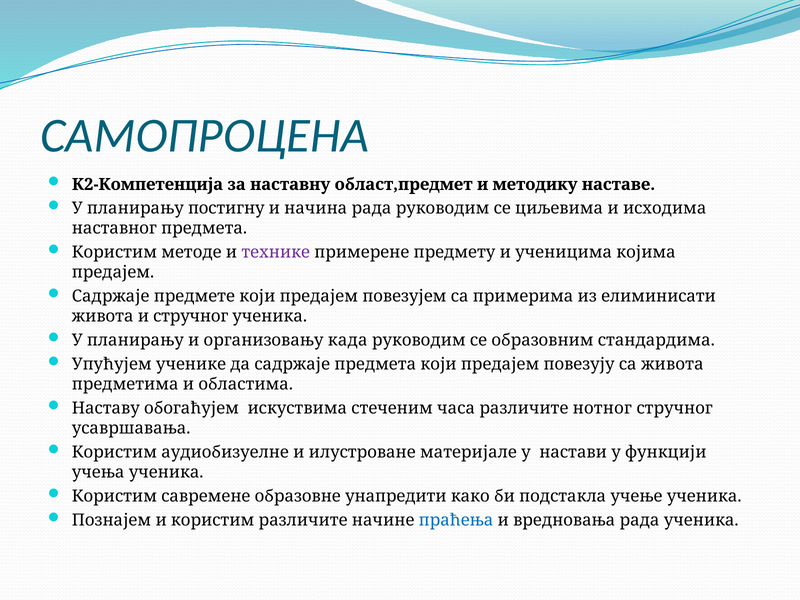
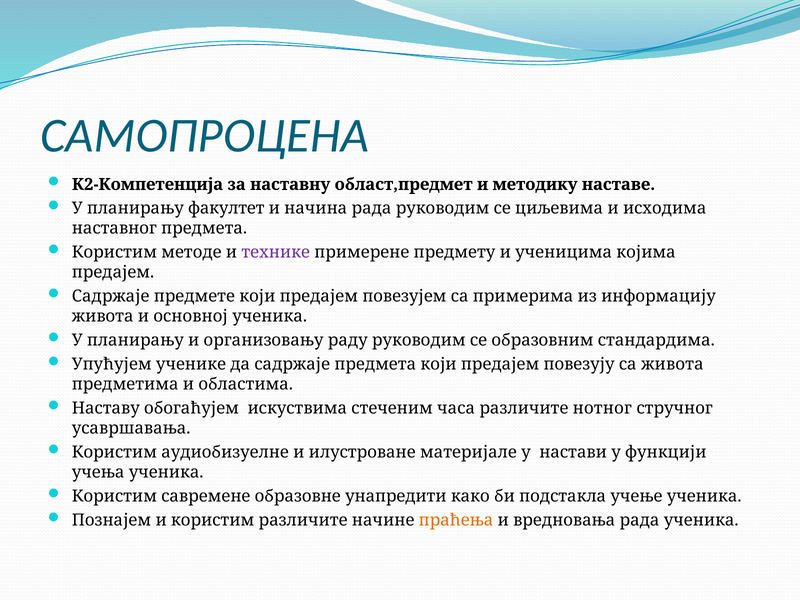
постигну: постигну -> факултет
елиминисати: елиминисати -> информацију
и стручног: стручног -> основној
када: када -> раду
праћења colour: blue -> orange
